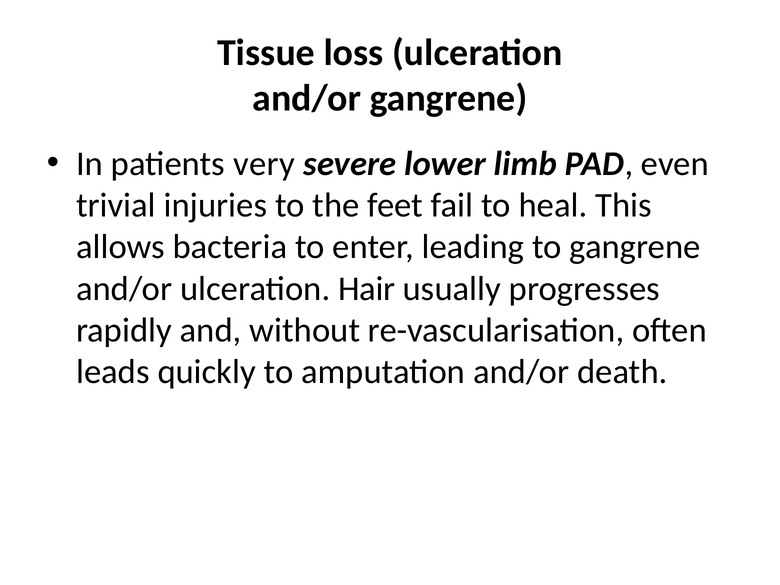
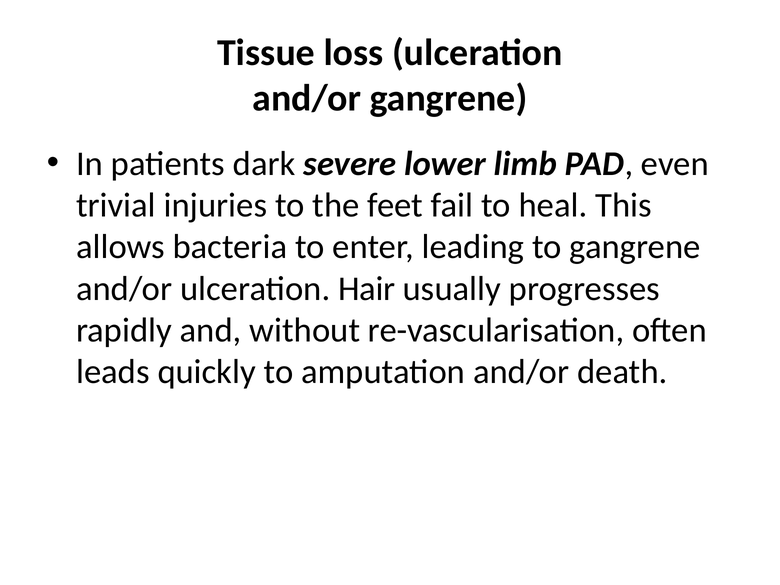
very: very -> dark
